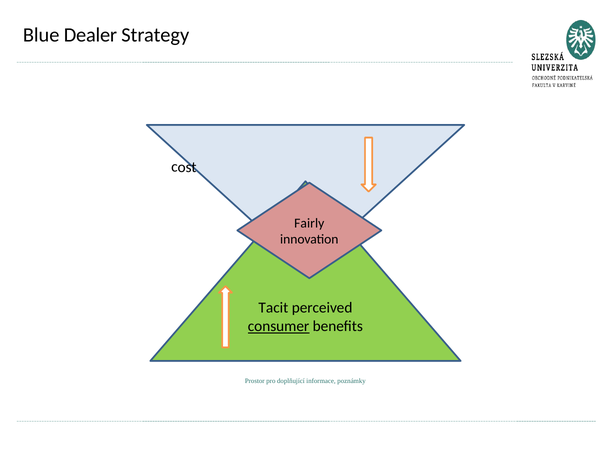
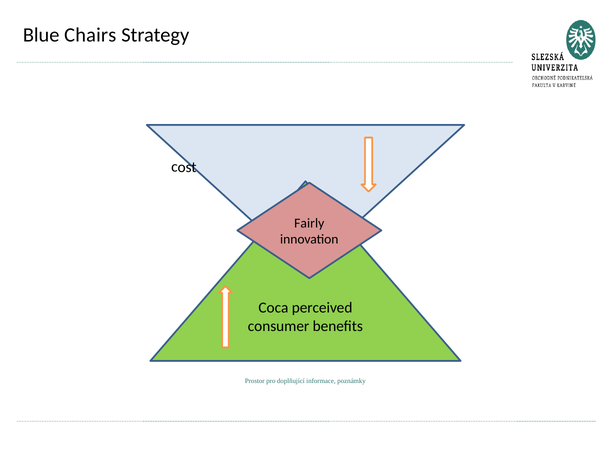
Dealer: Dealer -> Chairs
Tacit: Tacit -> Coca
consumer underline: present -> none
